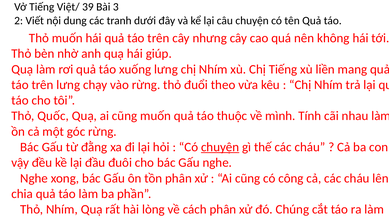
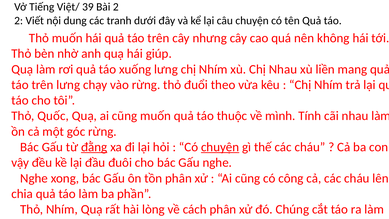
Bài 3: 3 -> 2
Chị Tiếng: Tiếng -> Nhau
đằng underline: none -> present
